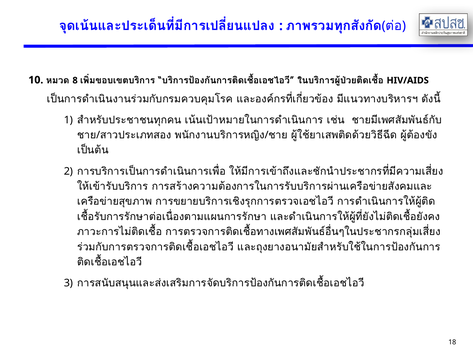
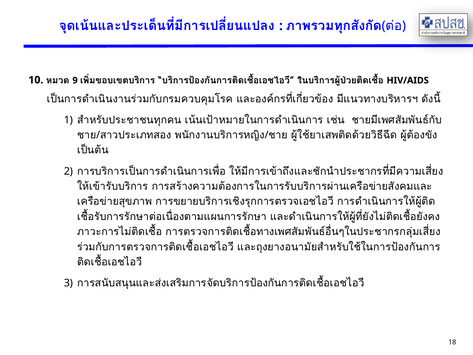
8: 8 -> 9
